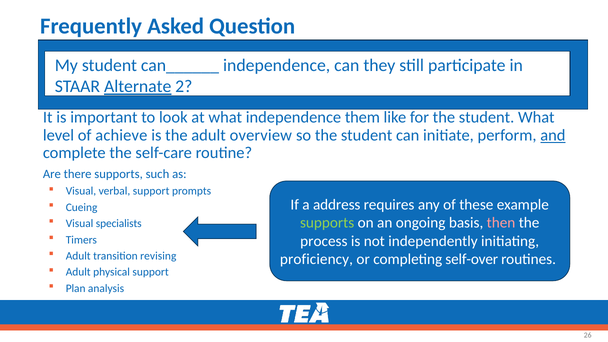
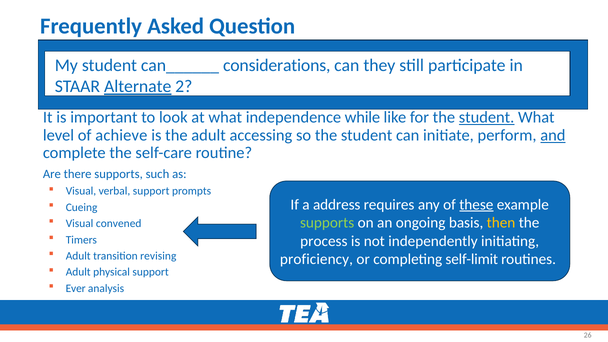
can______ independence: independence -> considerations
them: them -> while
student at (487, 117) underline: none -> present
overview: overview -> accessing
these underline: none -> present
then colour: pink -> yellow
specialists: specialists -> convened
self-over: self-over -> self-limit
Plan: Plan -> Ever
